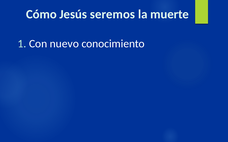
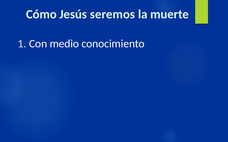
nuevo: nuevo -> medio
